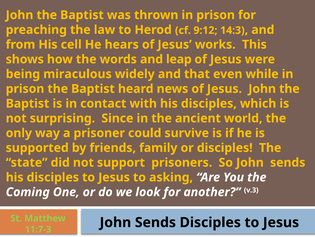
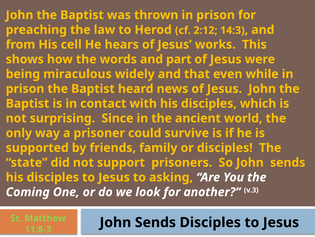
9:12: 9:12 -> 2:12
leap: leap -> part
11:7-3: 11:7-3 -> 11:8-3
